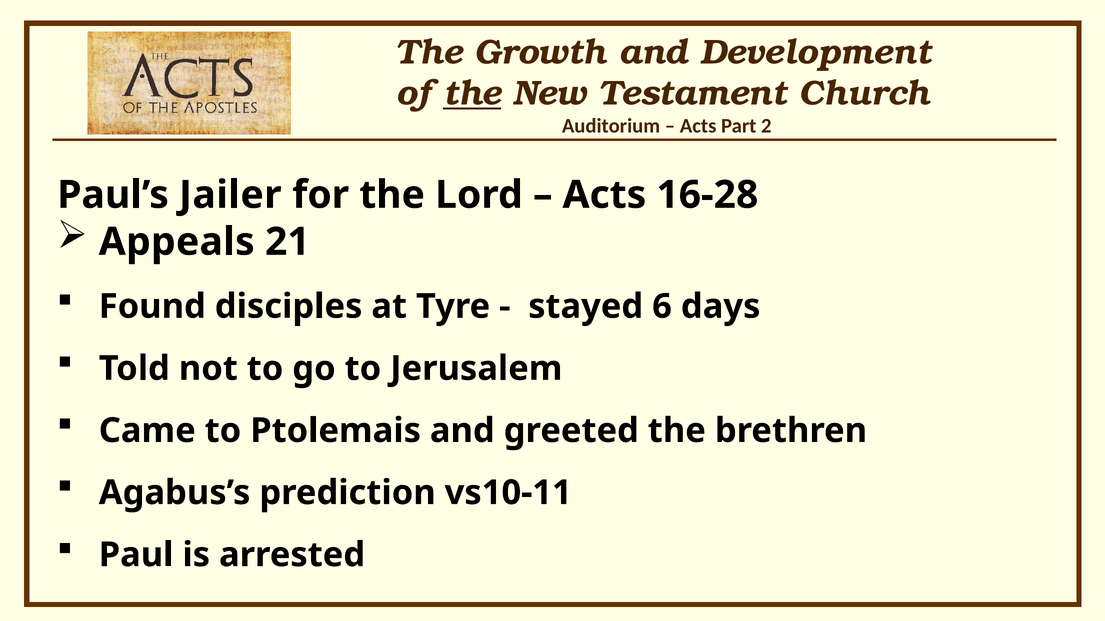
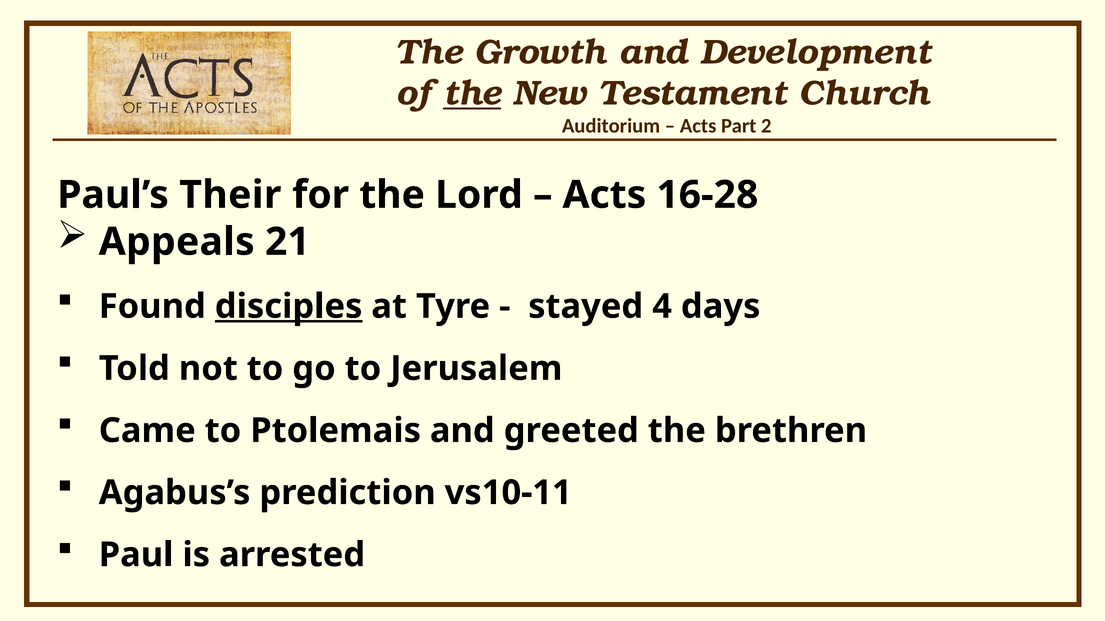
Jailer: Jailer -> Their
disciples underline: none -> present
6: 6 -> 4
